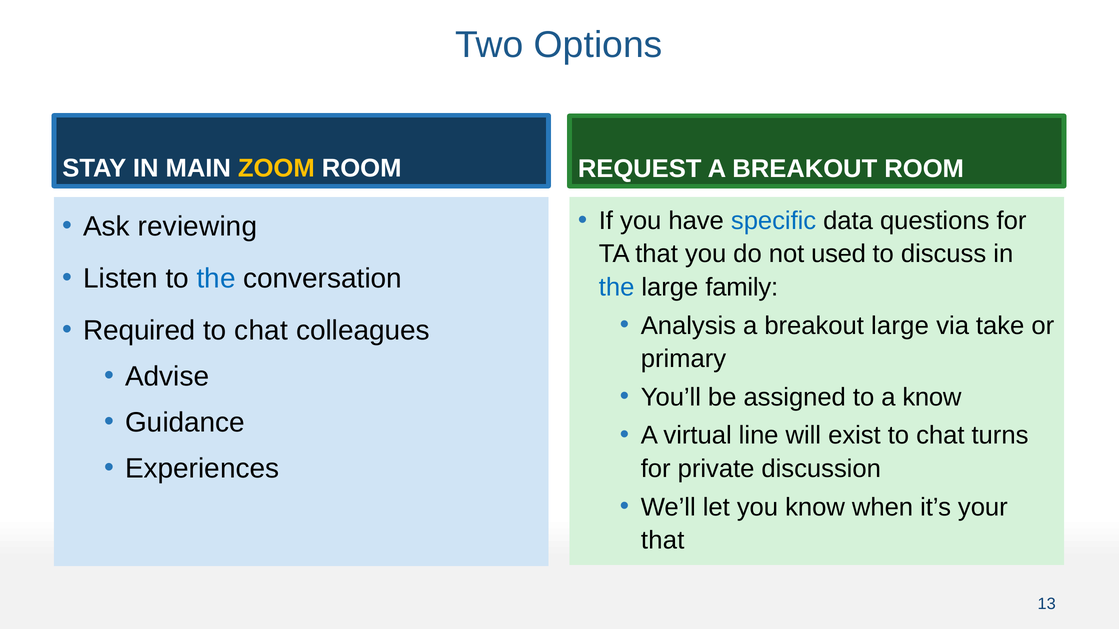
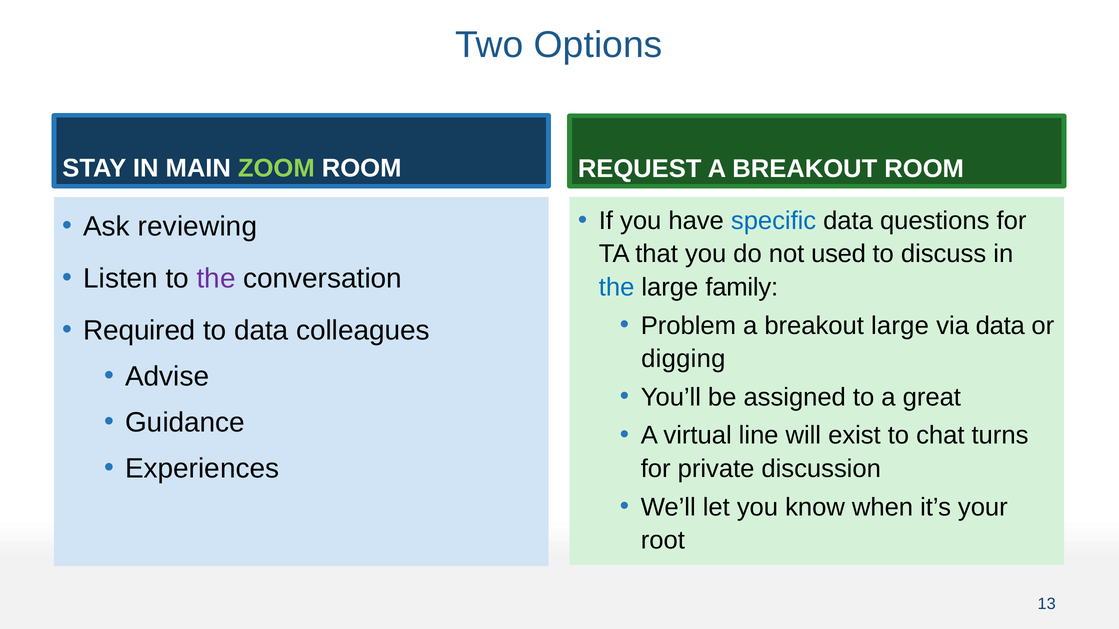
ZOOM colour: yellow -> light green
the at (216, 279) colour: blue -> purple
Analysis: Analysis -> Problem
via take: take -> data
chat at (261, 331): chat -> data
primary: primary -> digging
a know: know -> great
that at (663, 541): that -> root
